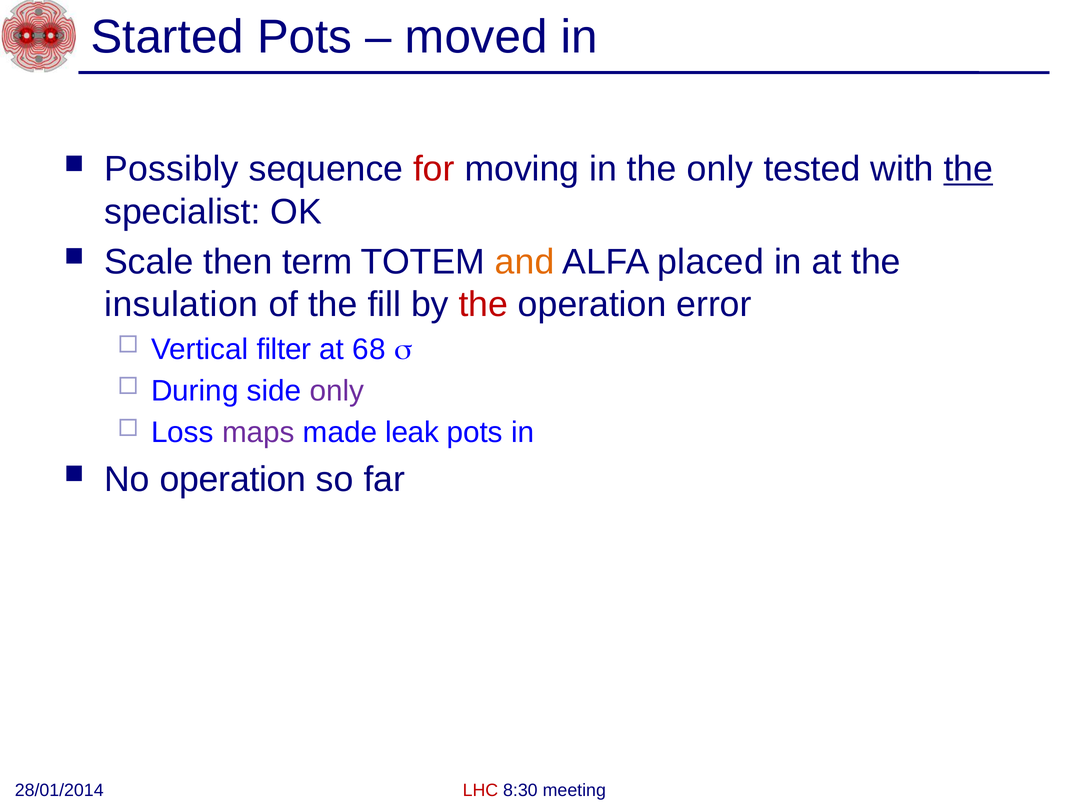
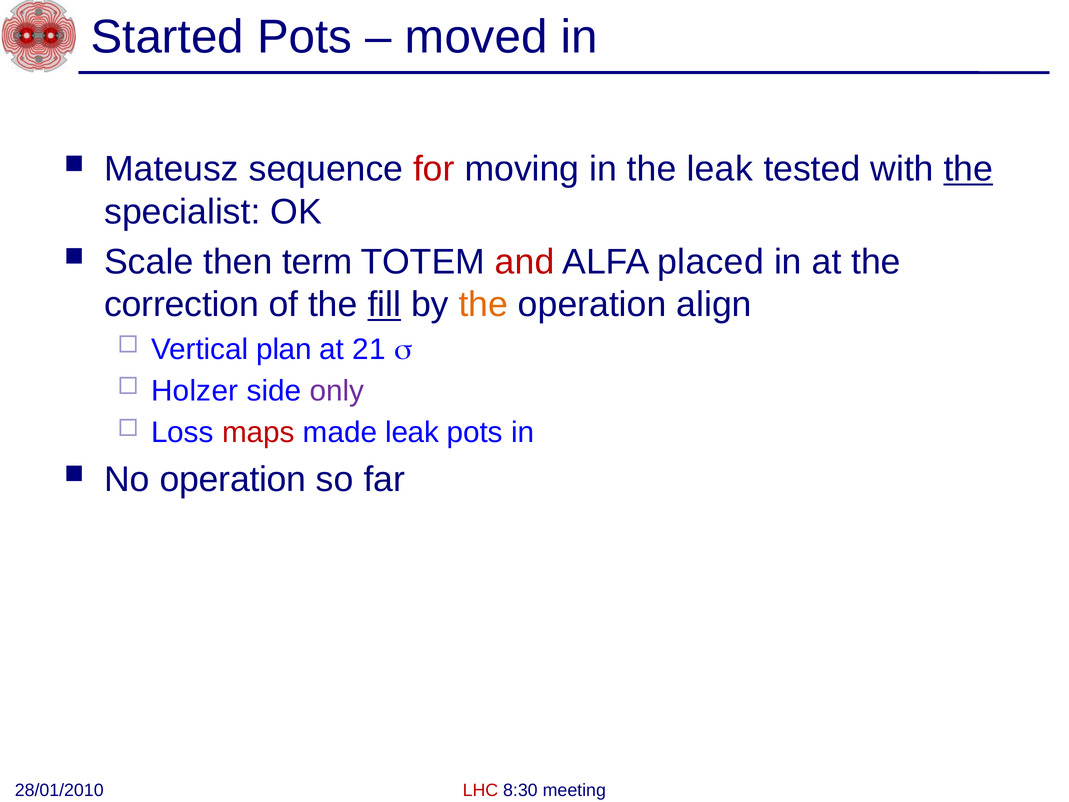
Possibly: Possibly -> Mateusz
the only: only -> leak
and colour: orange -> red
insulation: insulation -> correction
fill underline: none -> present
the at (483, 305) colour: red -> orange
error: error -> align
filter: filter -> plan
68: 68 -> 21
During: During -> Holzer
maps colour: purple -> red
28/01/2014: 28/01/2014 -> 28/01/2010
